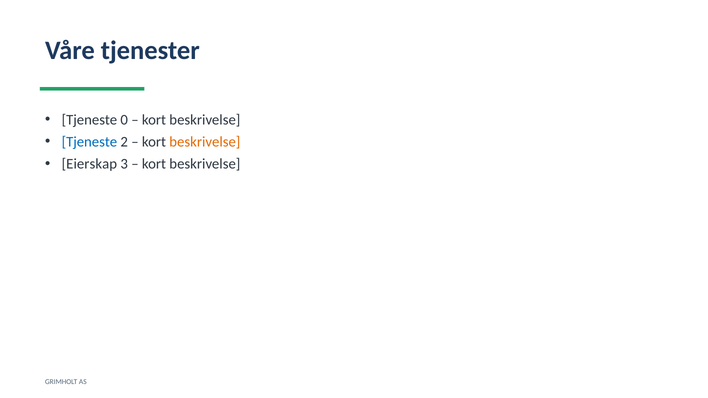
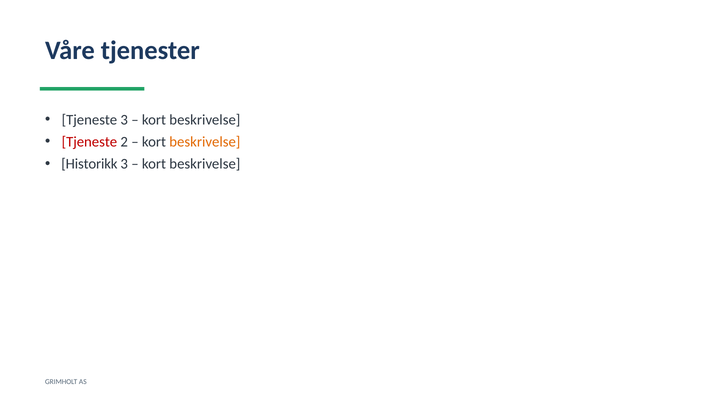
Tjeneste 0: 0 -> 3
Tjeneste at (89, 142) colour: blue -> red
Eierskap: Eierskap -> Historikk
